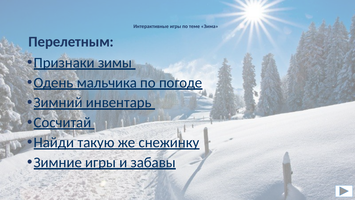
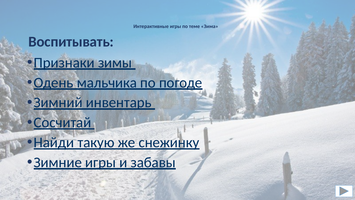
Перелетным: Перелетным -> Воспитывать
